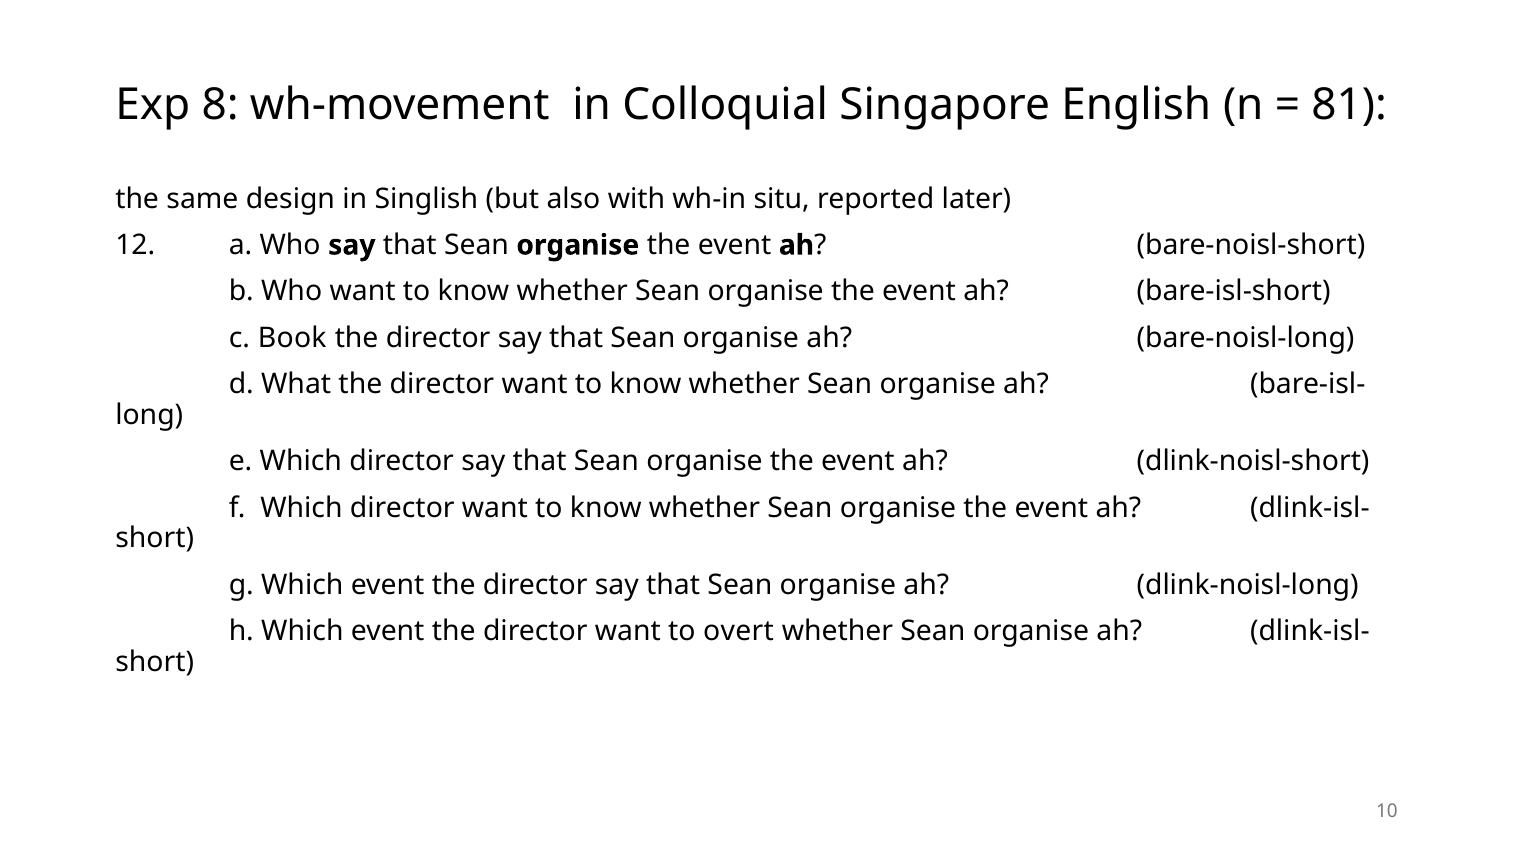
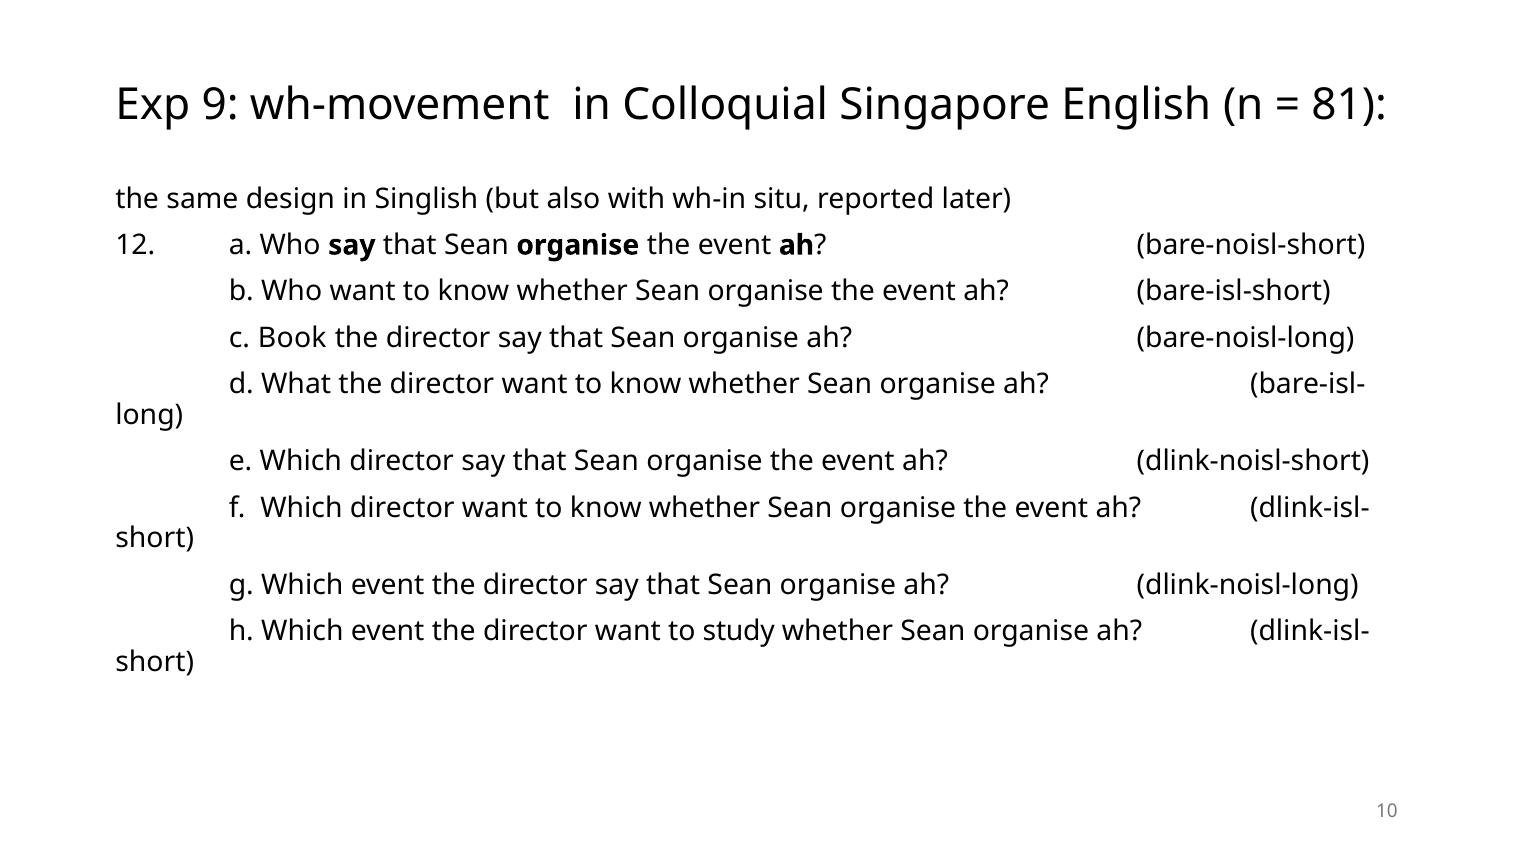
8: 8 -> 9
overt: overt -> study
